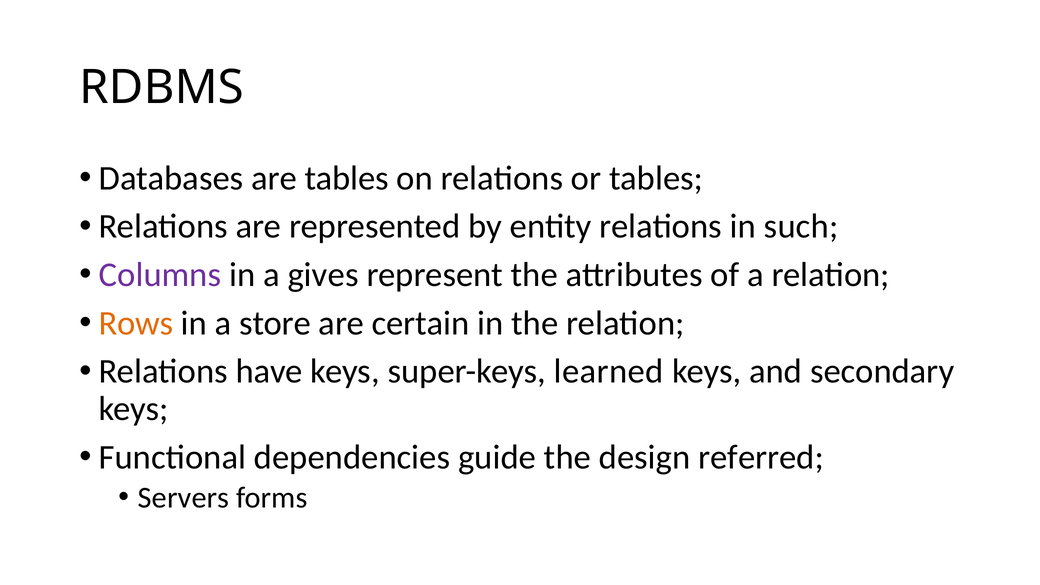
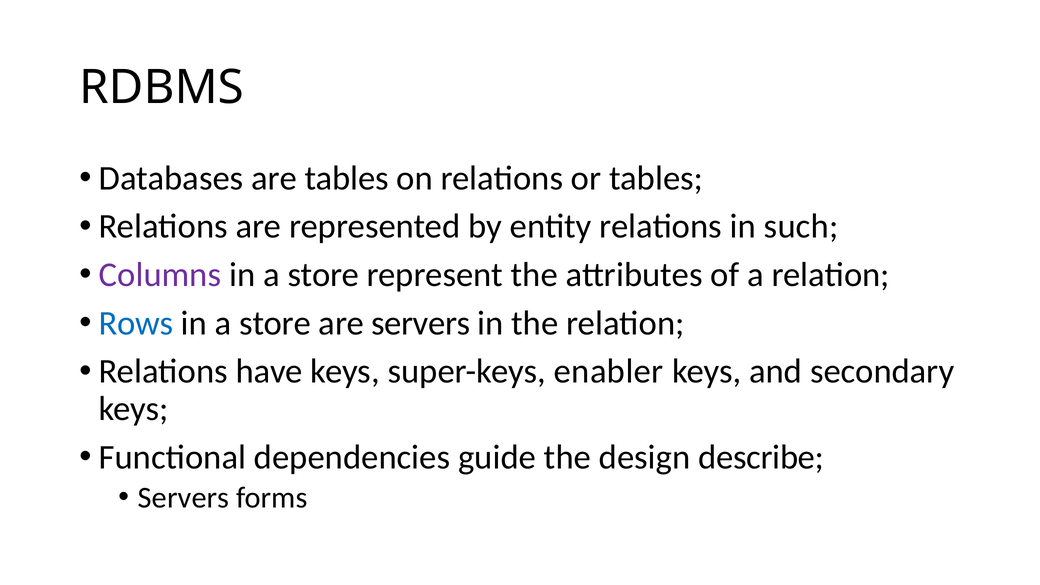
gives at (323, 275): gives -> store
Rows colour: orange -> blue
are certain: certain -> servers
learned: learned -> enabler
referred: referred -> describe
